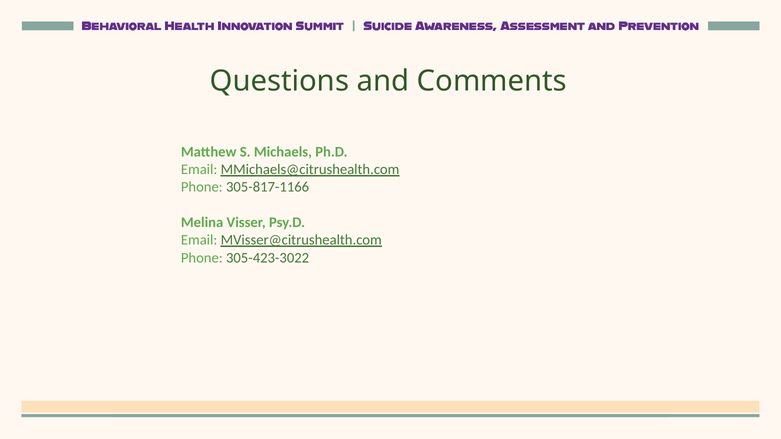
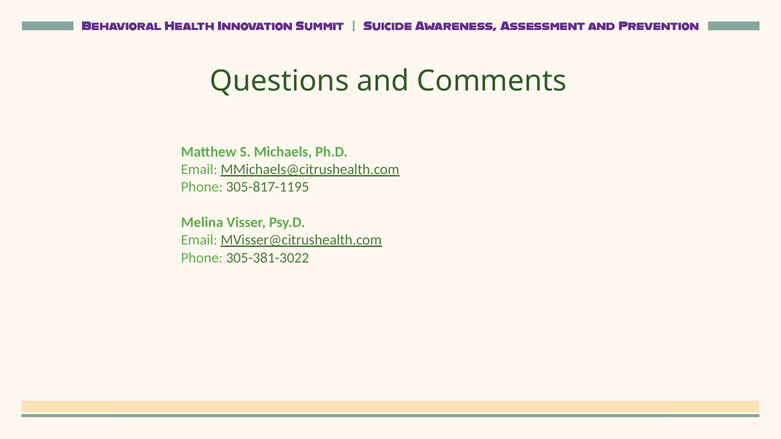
305-817-1166: 305-817-1166 -> 305-817-1195
305-423-3022: 305-423-3022 -> 305-381-3022
